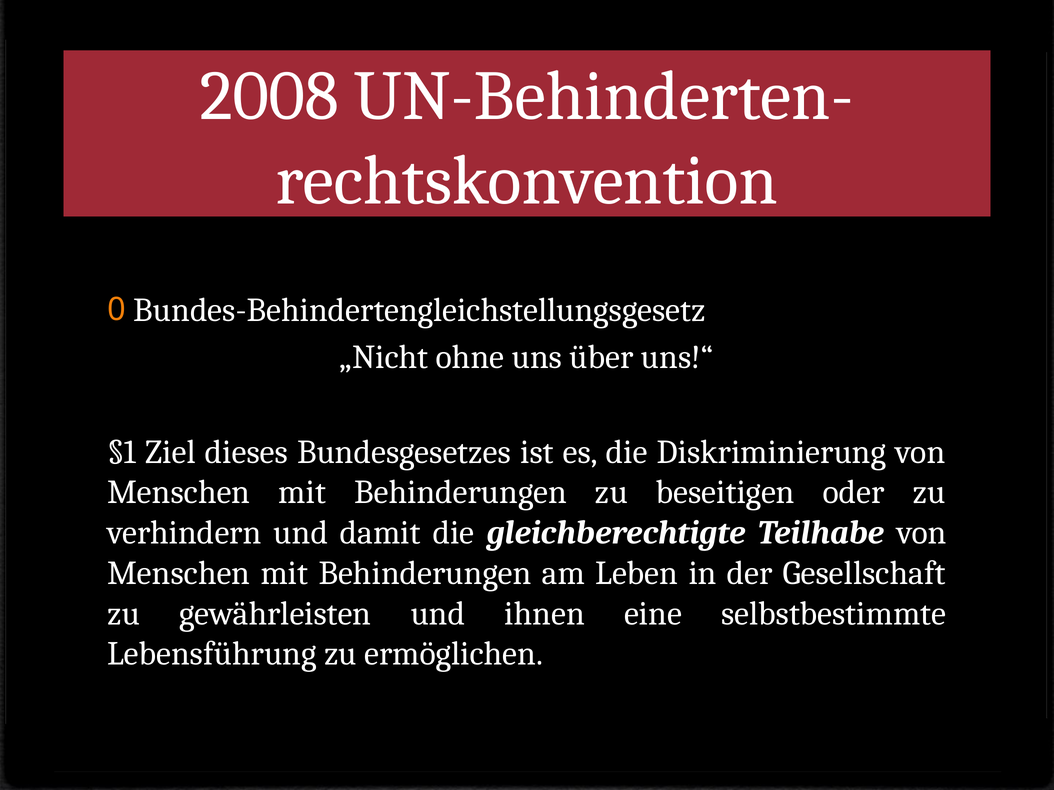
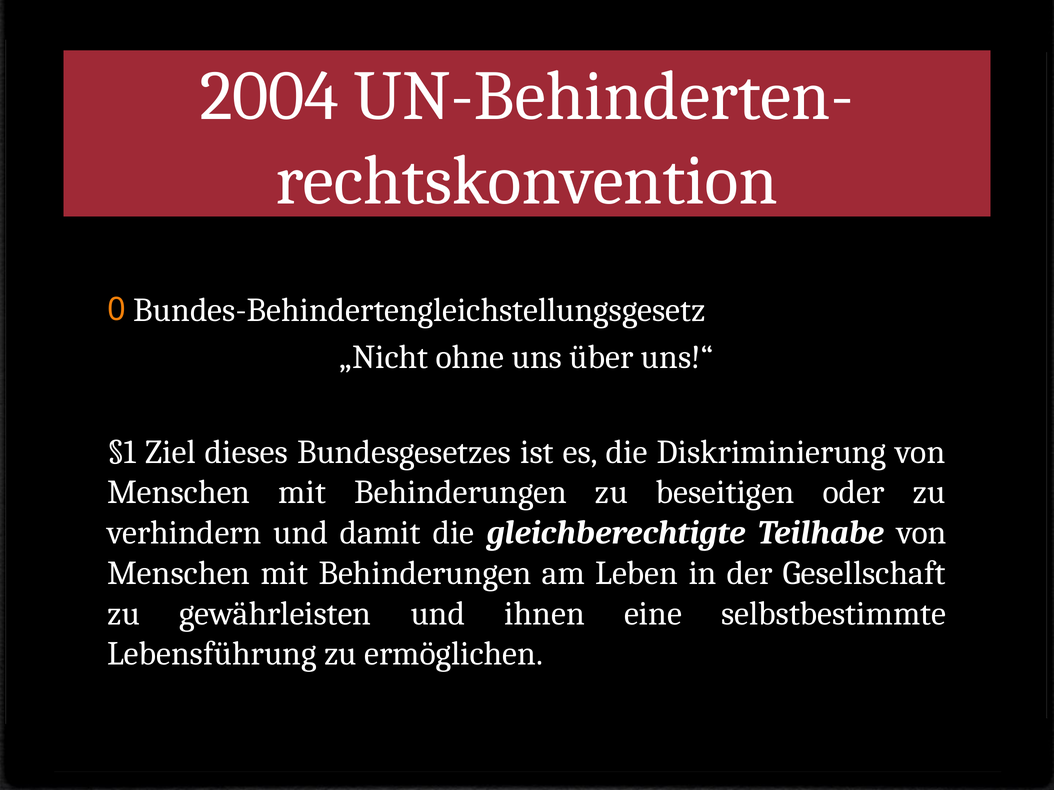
2008: 2008 -> 2004
